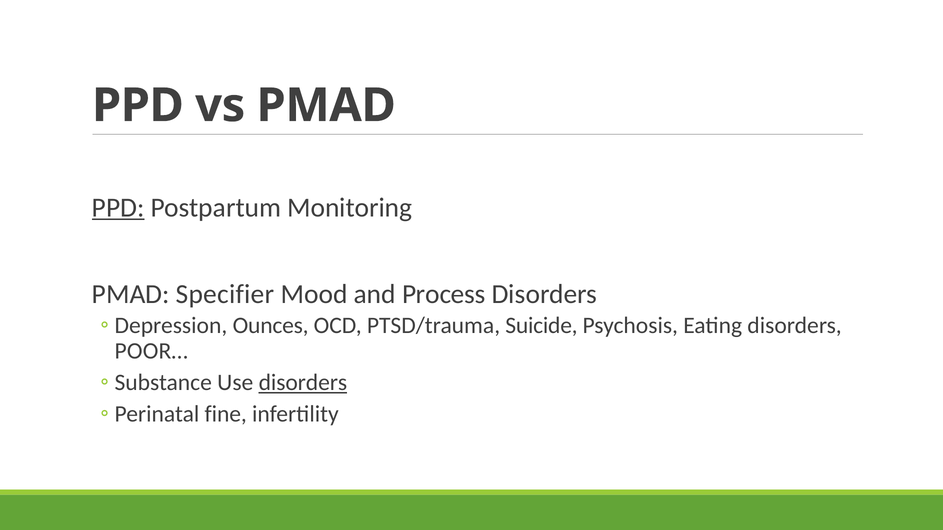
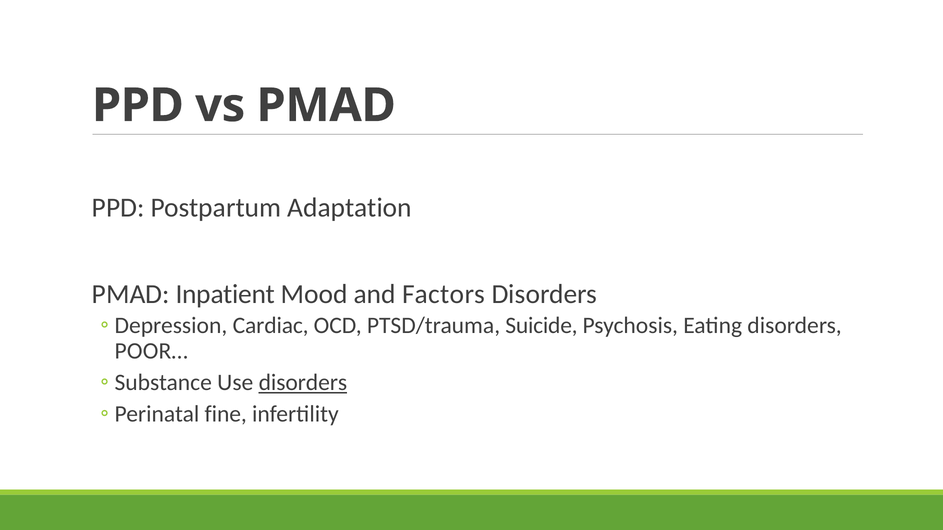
PPD at (118, 208) underline: present -> none
Monitoring: Monitoring -> Adaptation
Specifier: Specifier -> Inpatient
Process: Process -> Factors
Ounces: Ounces -> Cardiac
